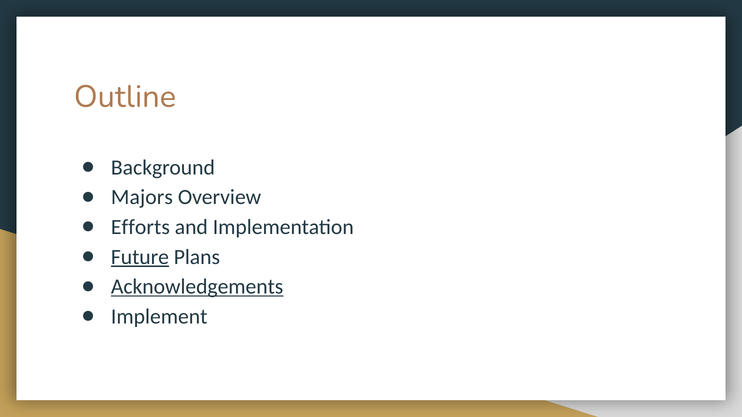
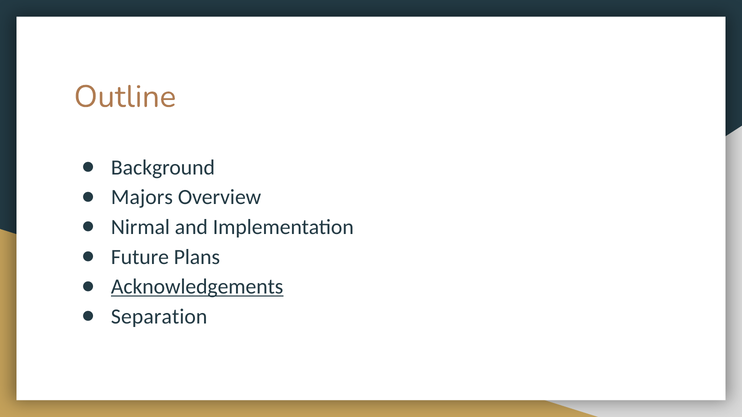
Efforts: Efforts -> Nirmal
Future underline: present -> none
Implement: Implement -> Separation
